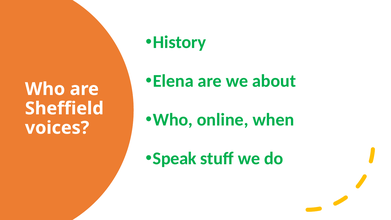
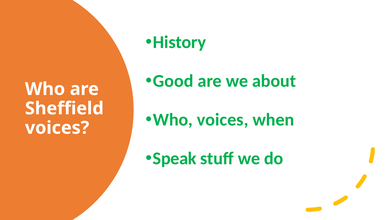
Elena: Elena -> Good
Who online: online -> voices
